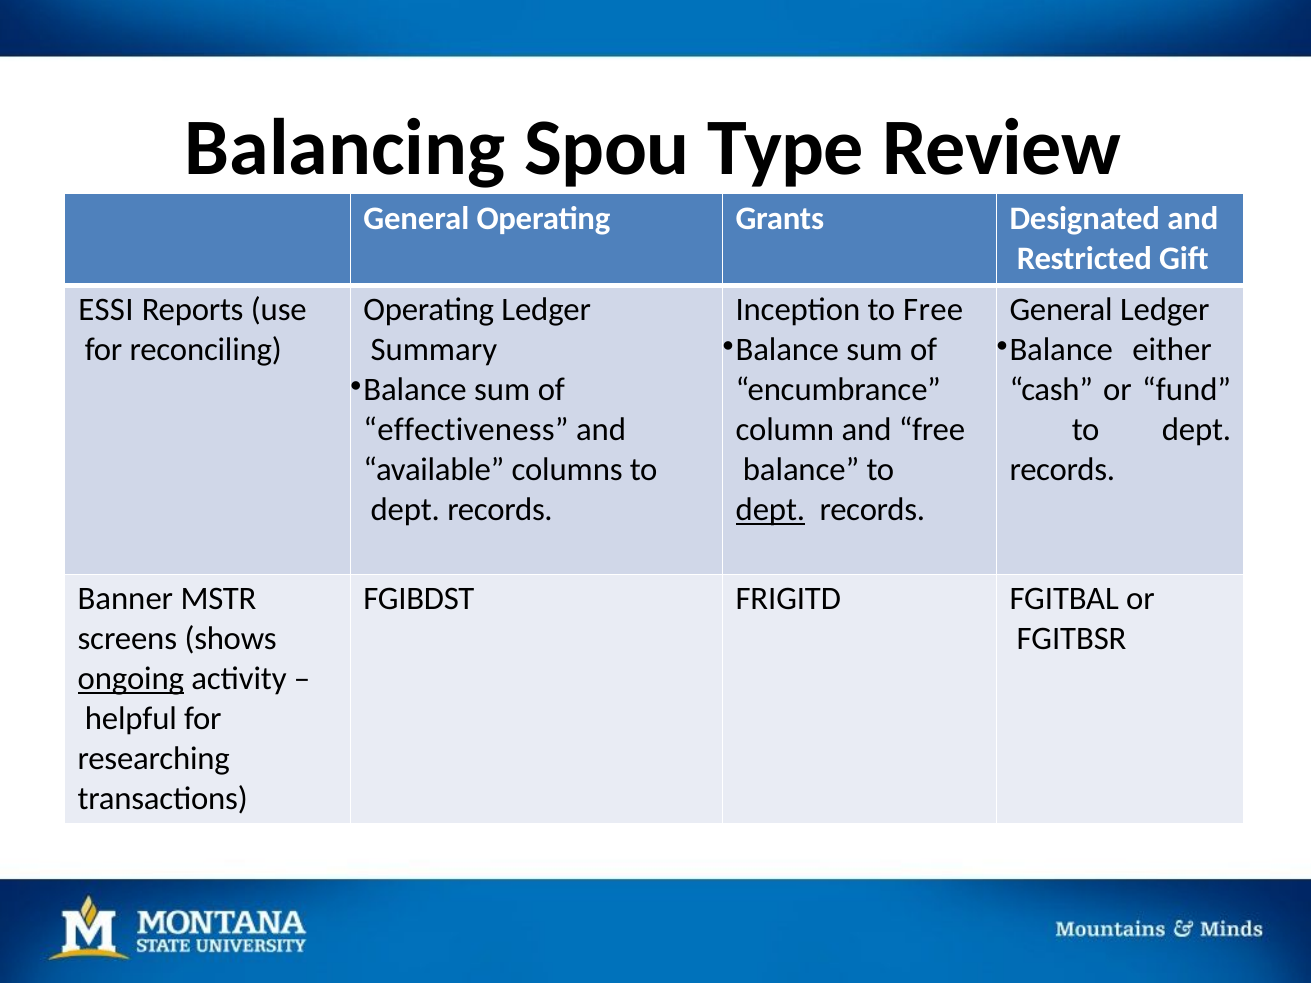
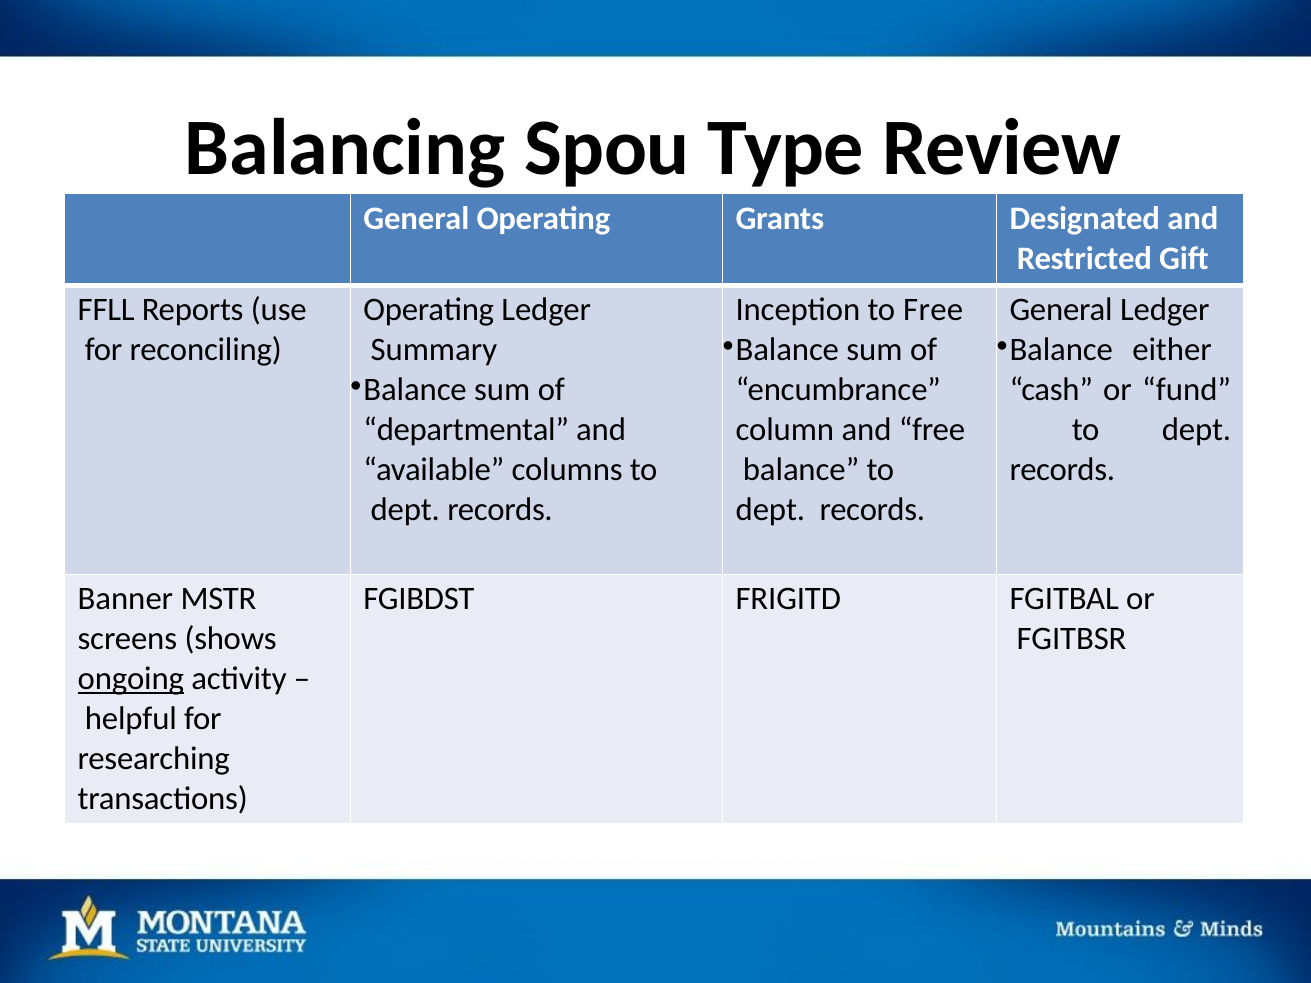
ESSI: ESSI -> FFLL
effectiveness: effectiveness -> departmental
dept at (770, 510) underline: present -> none
